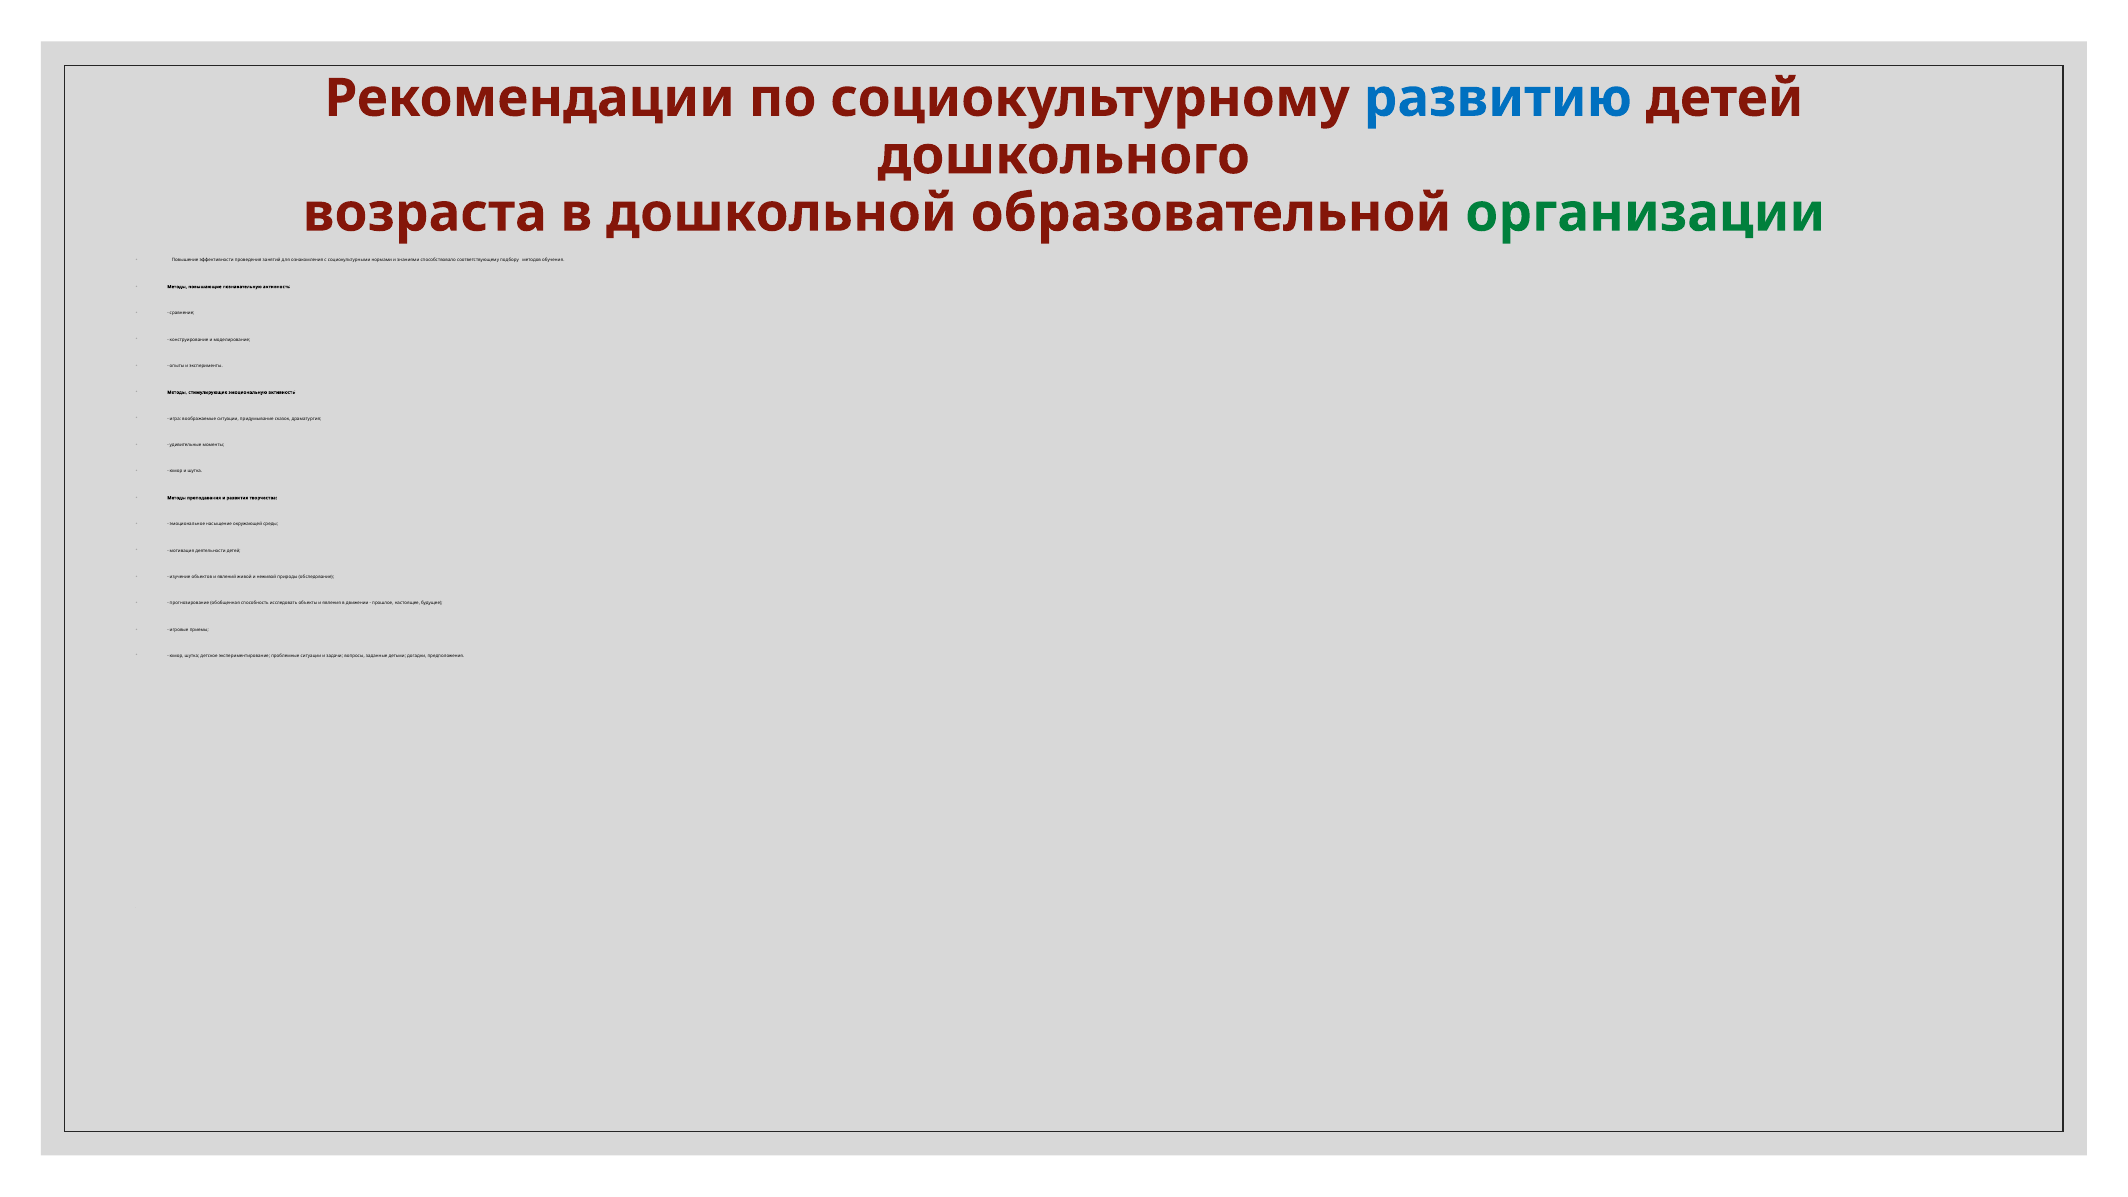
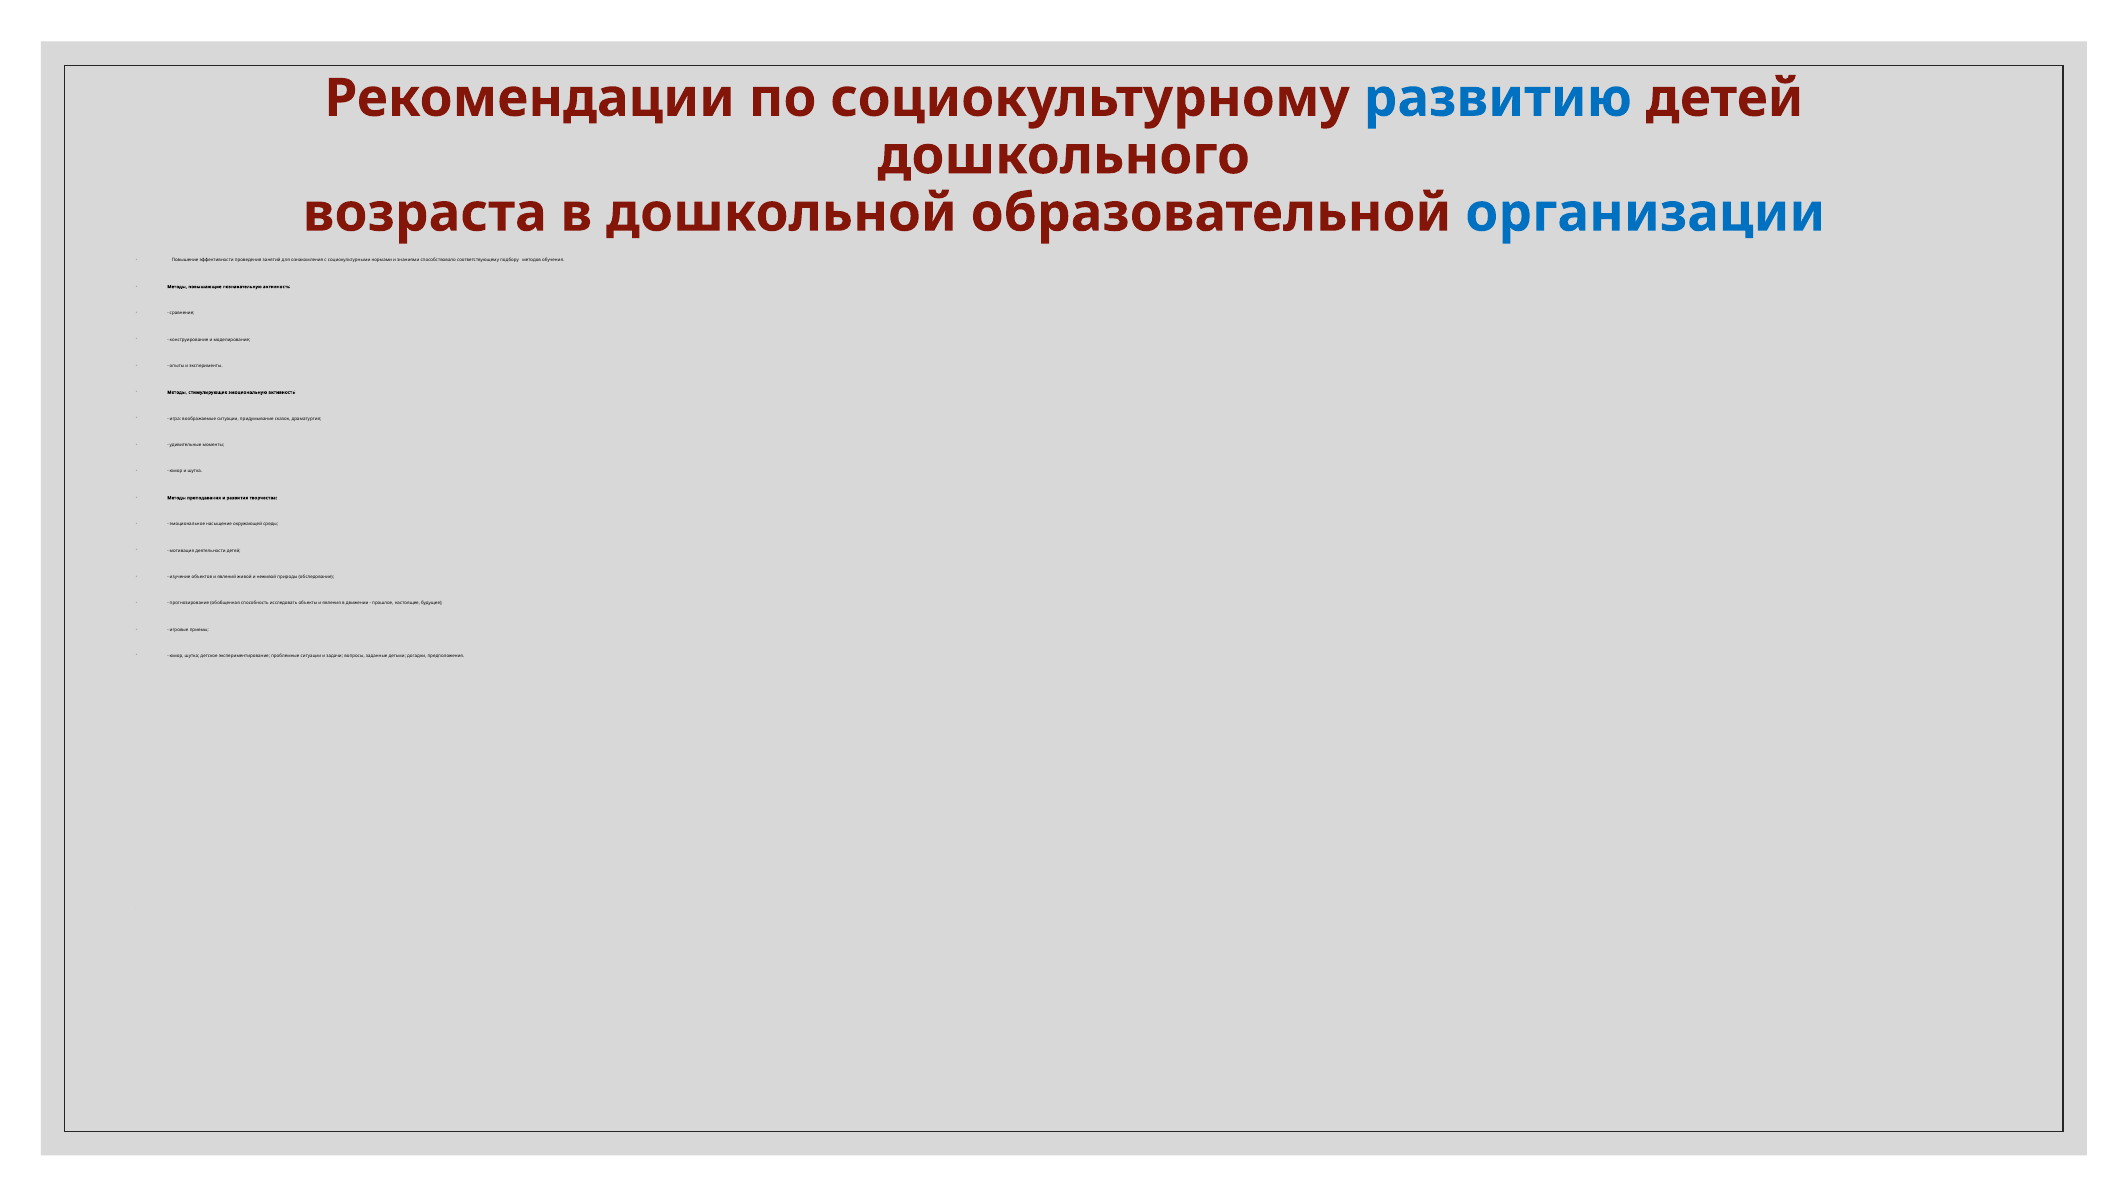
организации colour: green -> blue
